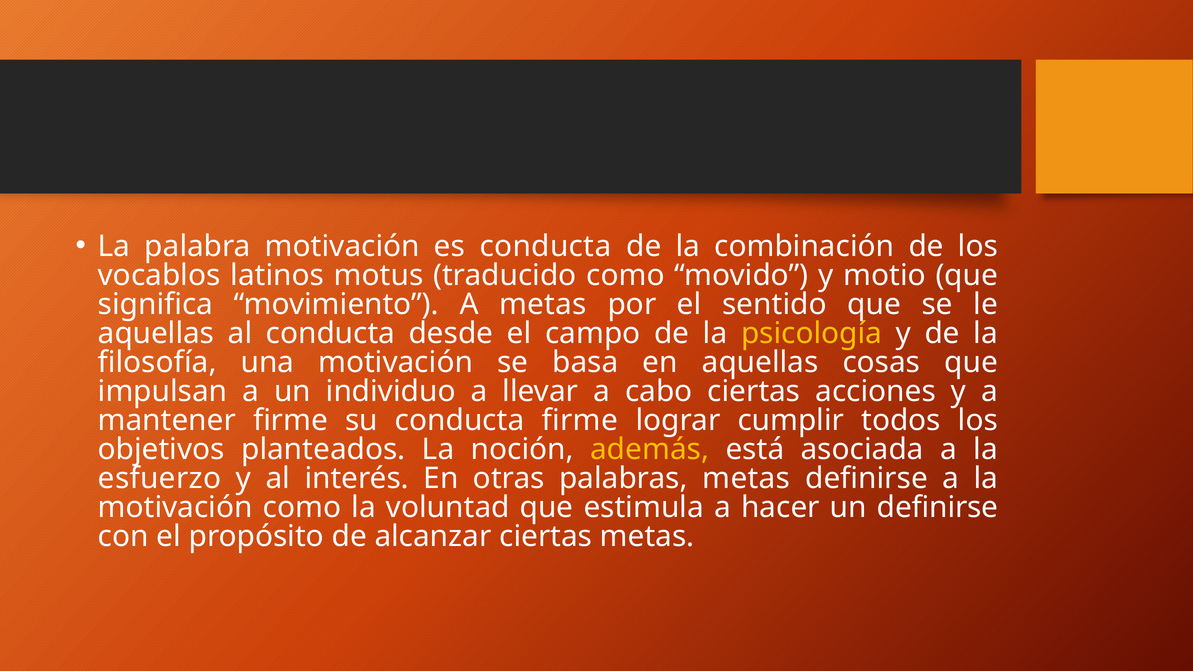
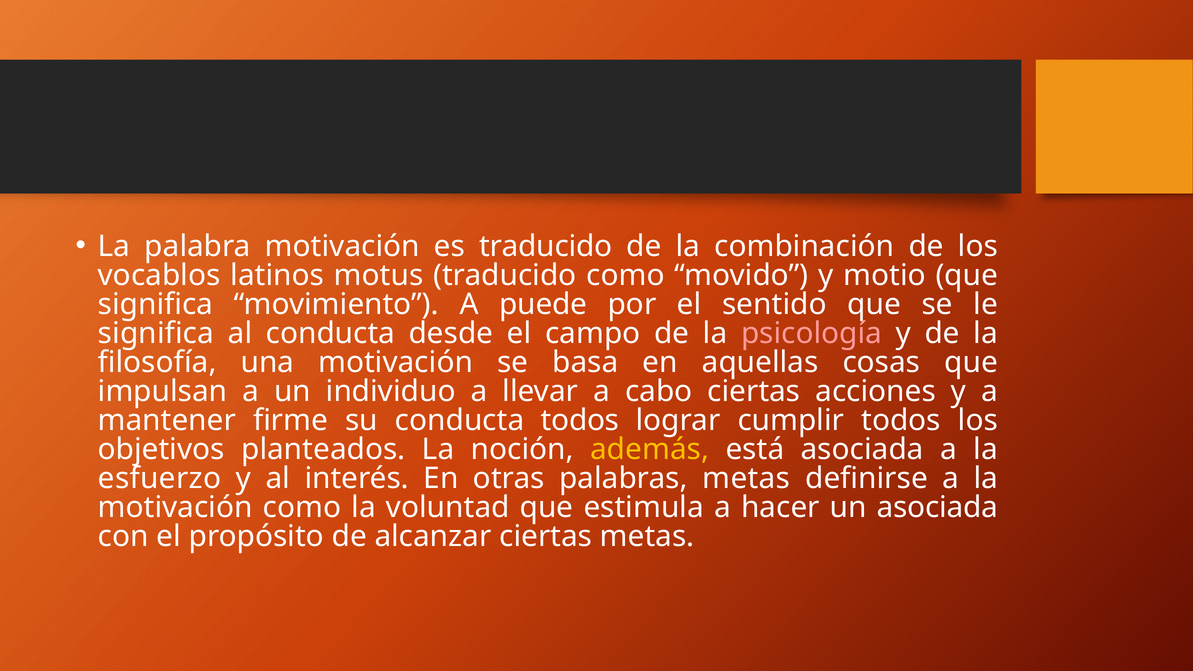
es conducta: conducta -> traducido
A metas: metas -> puede
aquellas at (156, 333): aquellas -> significa
psicología colour: yellow -> pink
conducta firme: firme -> todos
un definirse: definirse -> asociada
